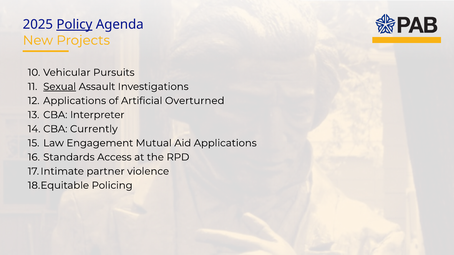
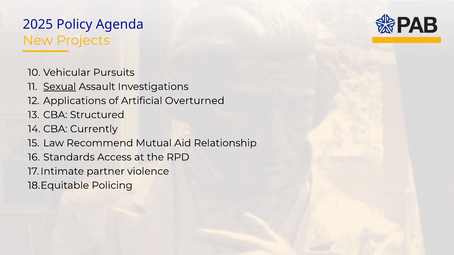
Policy underline: present -> none
Interpreter: Interpreter -> Structured
Engagement: Engagement -> Recommend
Aid Applications: Applications -> Relationship
